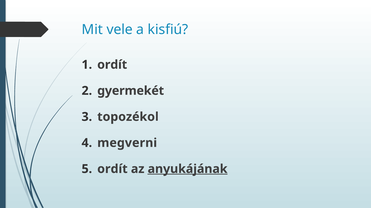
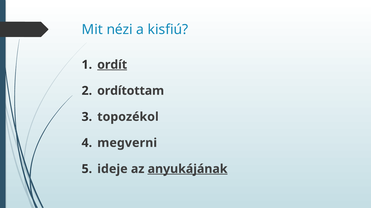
vele: vele -> nézi
ordít at (112, 65) underline: none -> present
gyermekét: gyermekét -> ordítottam
ordít at (112, 169): ordít -> ideje
